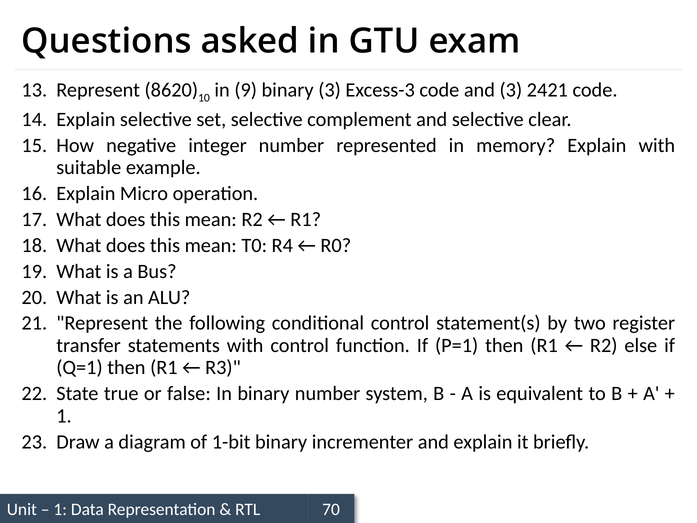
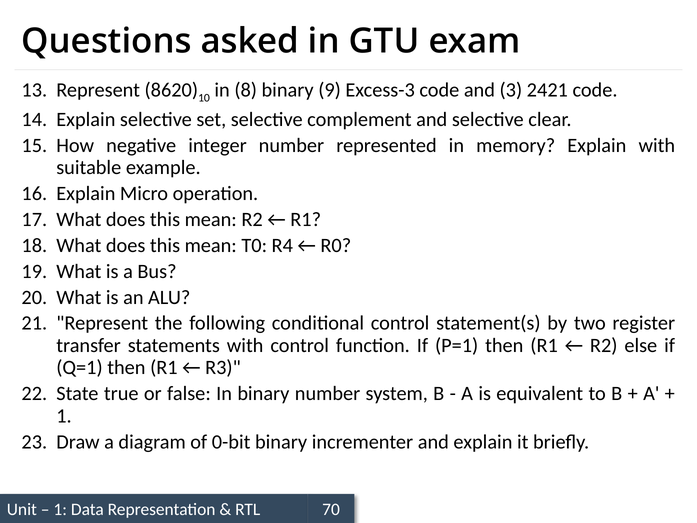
9: 9 -> 8
binary 3: 3 -> 9
1-bit: 1-bit -> 0-bit
